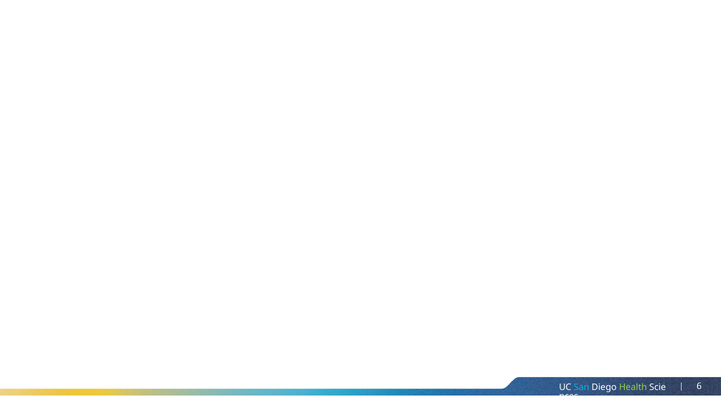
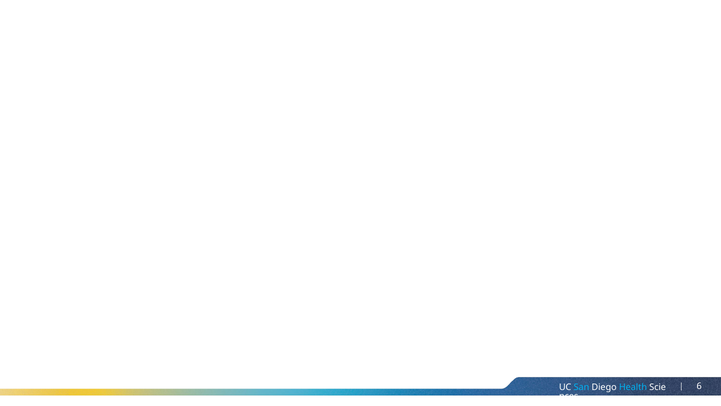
Health colour: light green -> light blue
